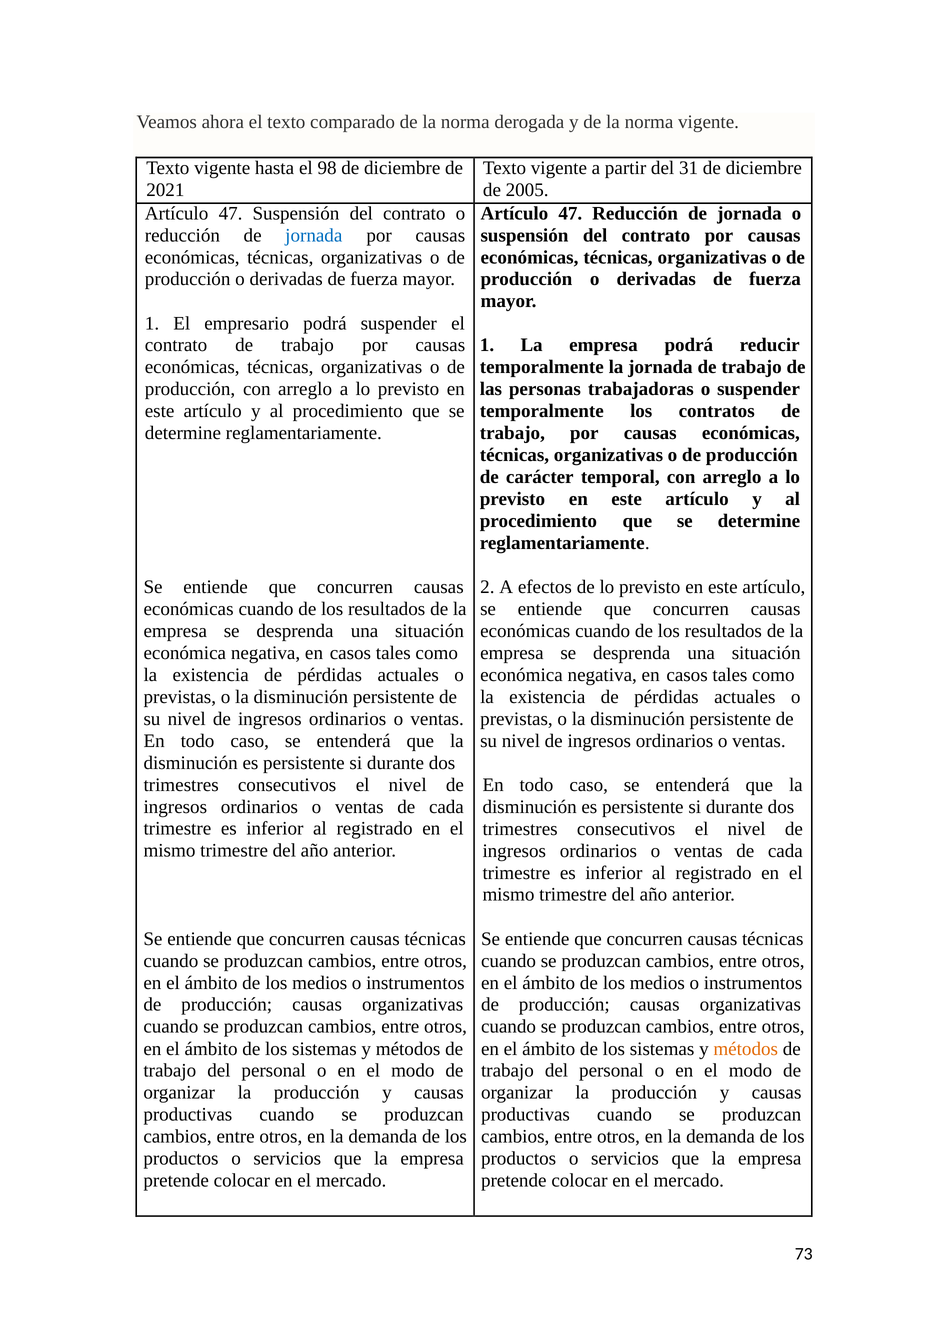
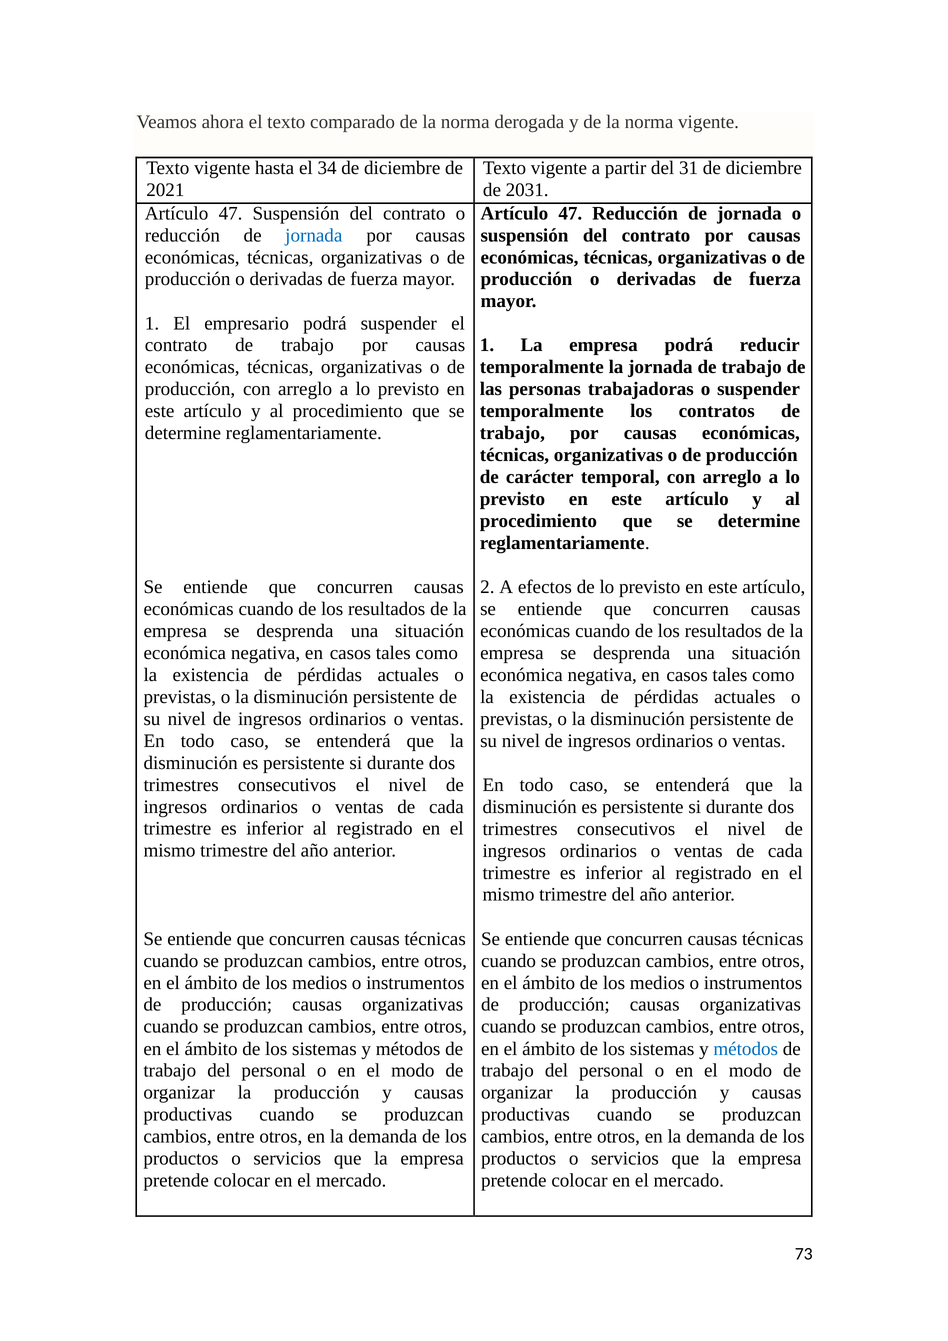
98: 98 -> 34
2005: 2005 -> 2031
métodos at (746, 1048) colour: orange -> blue
